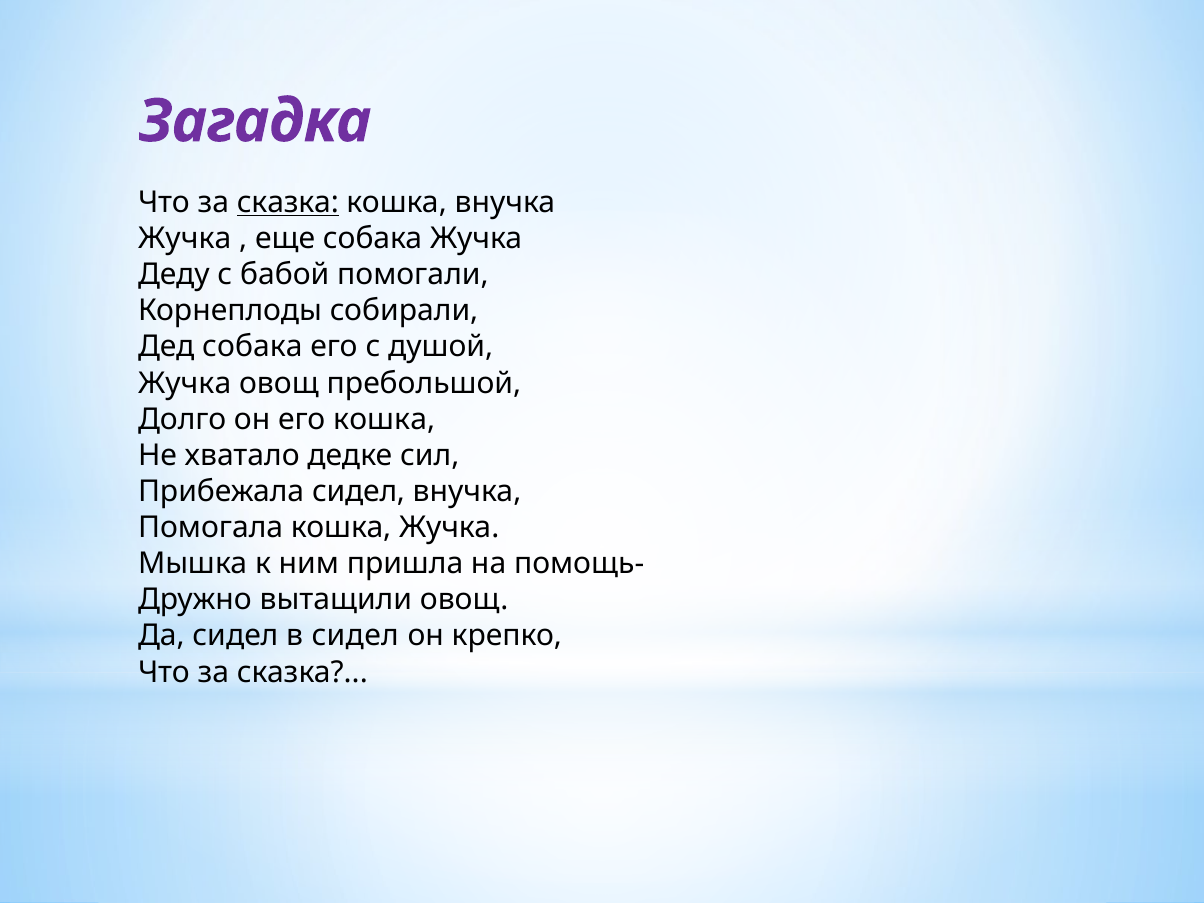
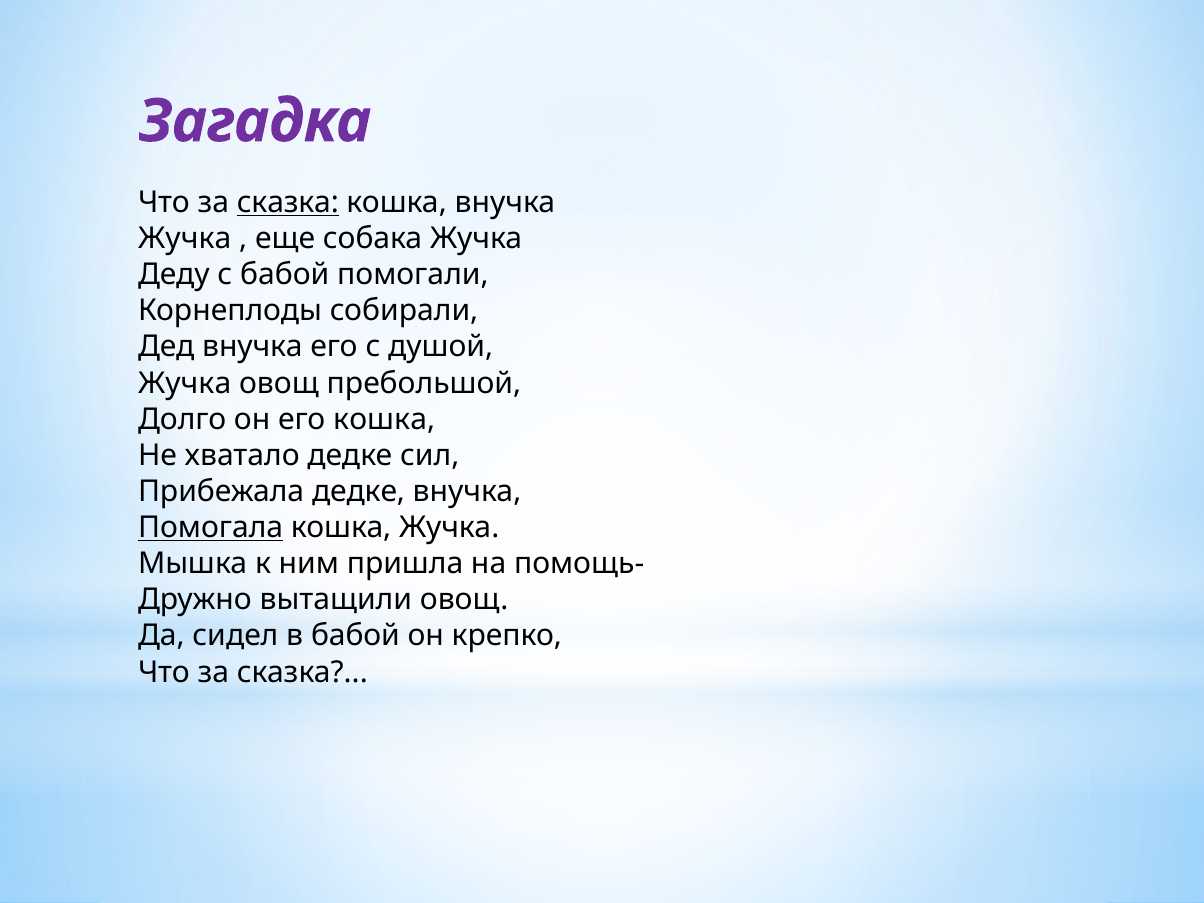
Дед собака: собака -> внучка
Прибежала сидел: сидел -> дедке
Помогала underline: none -> present
в сидел: сидел -> бабой
